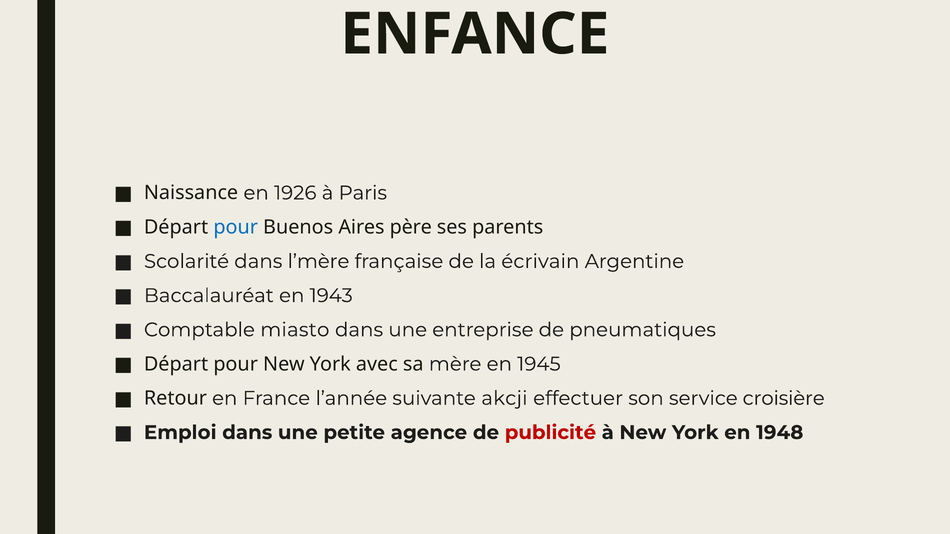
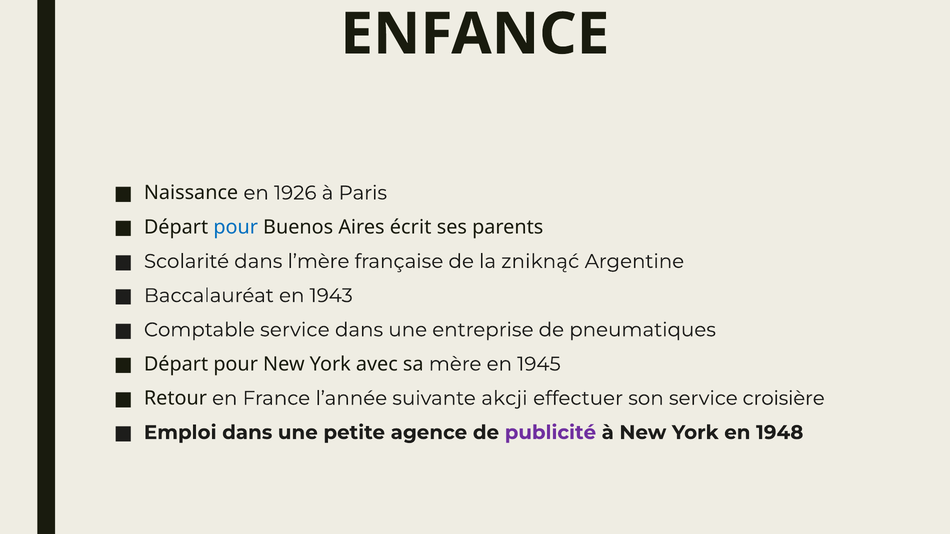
père: père -> écrit
écrivain: écrivain -> zniknąć
Comptable miasto: miasto -> service
publicité colour: red -> purple
